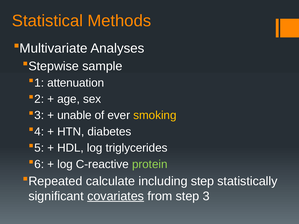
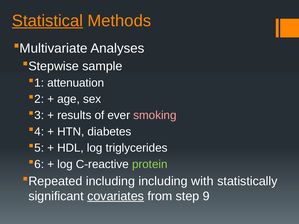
Statistical underline: none -> present
unable: unable -> results
smoking colour: yellow -> pink
calculate at (110, 181): calculate -> including
including step: step -> with
3: 3 -> 9
